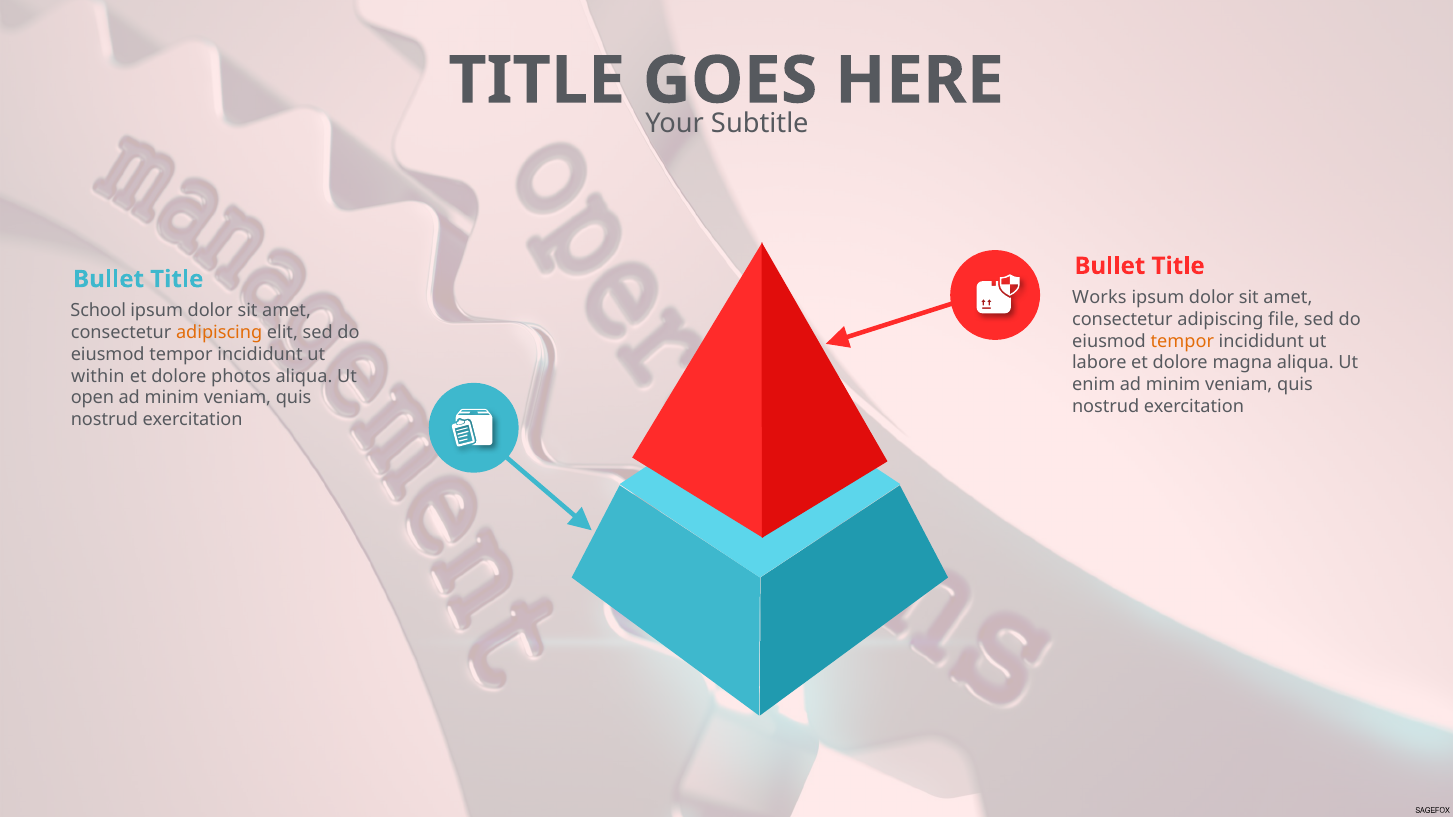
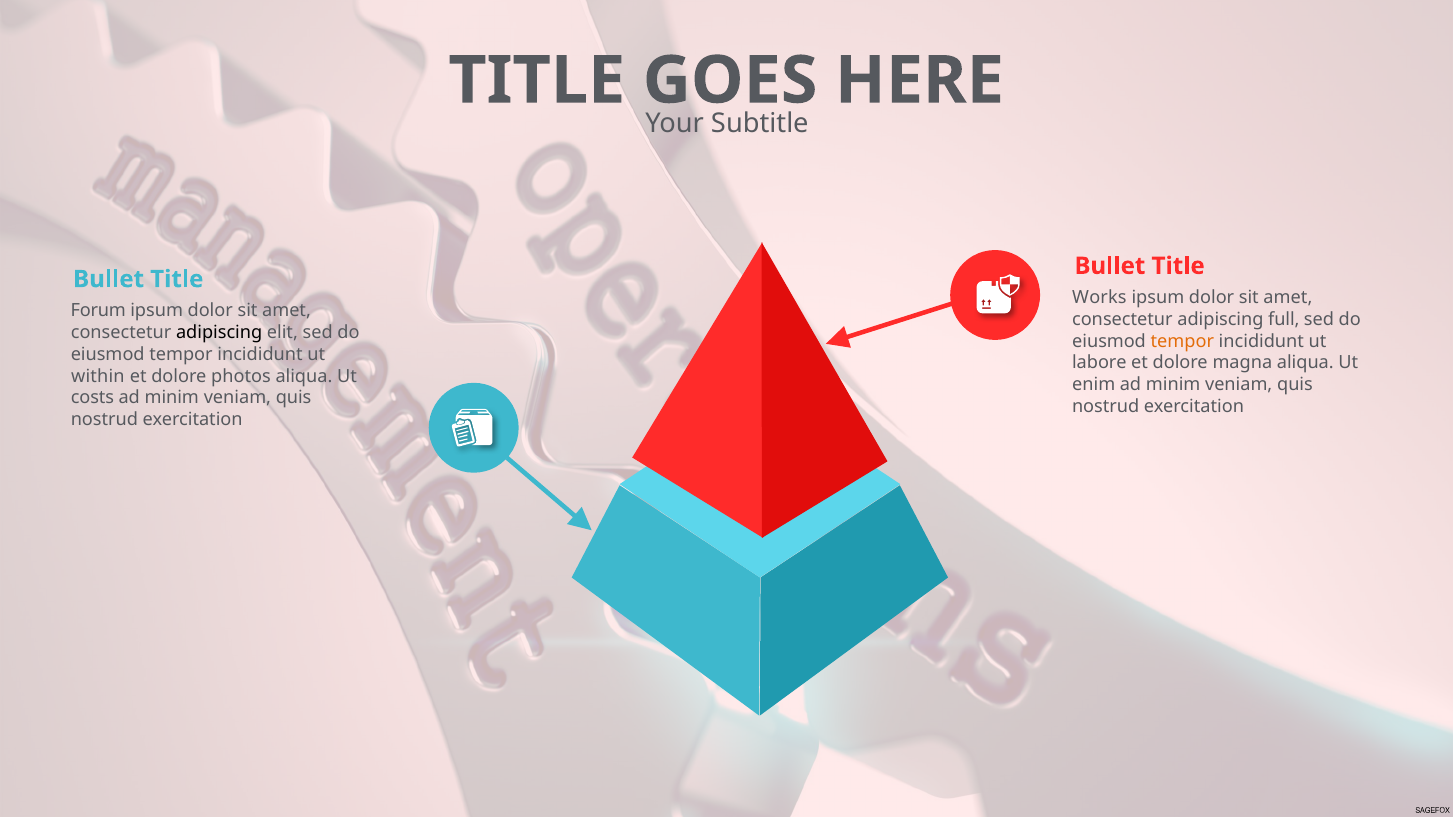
School: School -> Forum
file: file -> full
adipiscing at (219, 333) colour: orange -> black
open: open -> costs
